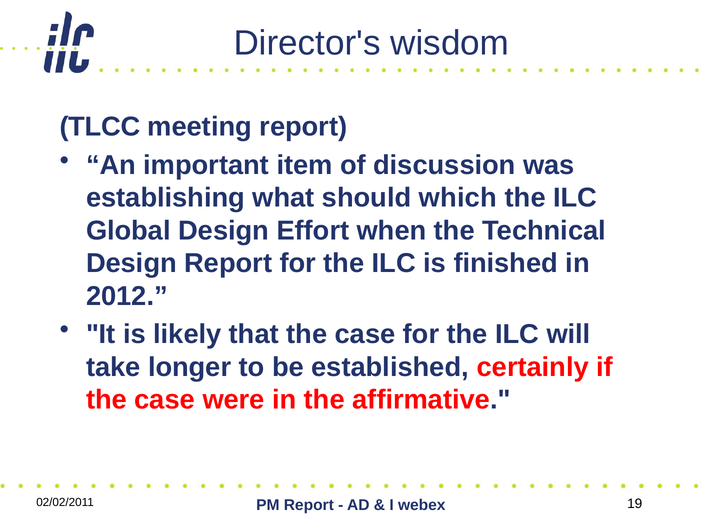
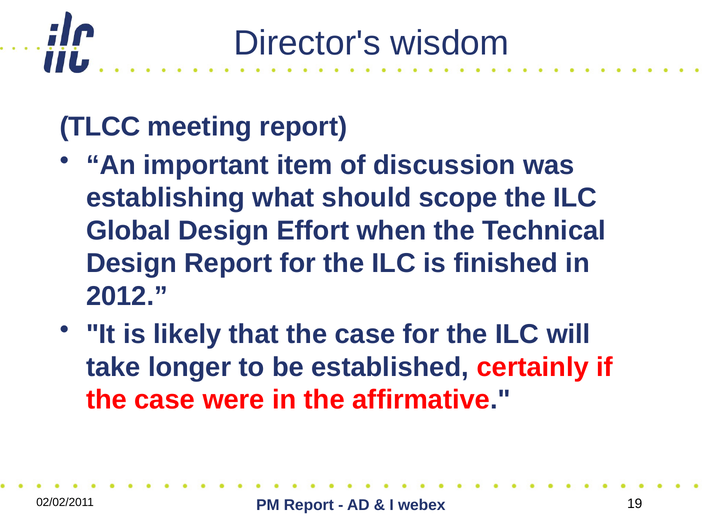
which: which -> scope
